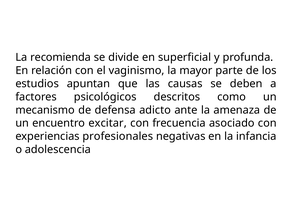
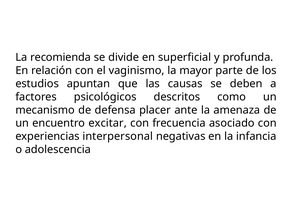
adicto: adicto -> placer
profesionales: profesionales -> interpersonal
